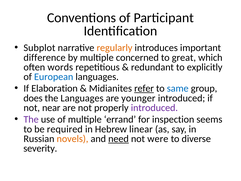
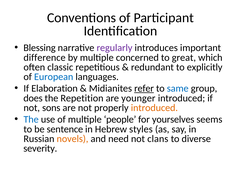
Subplot: Subplot -> Blessing
regularly colour: orange -> purple
words: words -> classic
the Languages: Languages -> Repetition
near: near -> sons
introduced at (154, 108) colour: purple -> orange
The at (31, 119) colour: purple -> blue
errand: errand -> people
inspection: inspection -> yourselves
required: required -> sentence
linear: linear -> styles
need underline: present -> none
were: were -> clans
